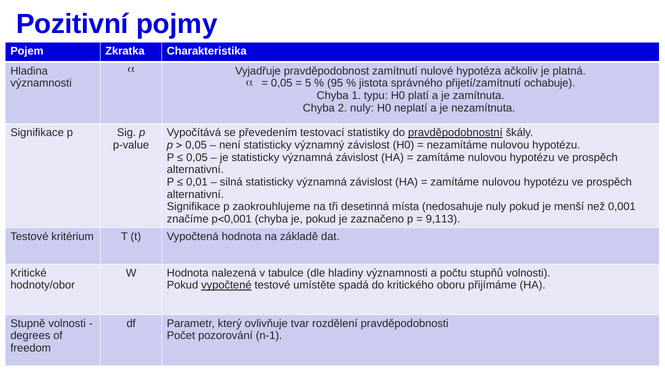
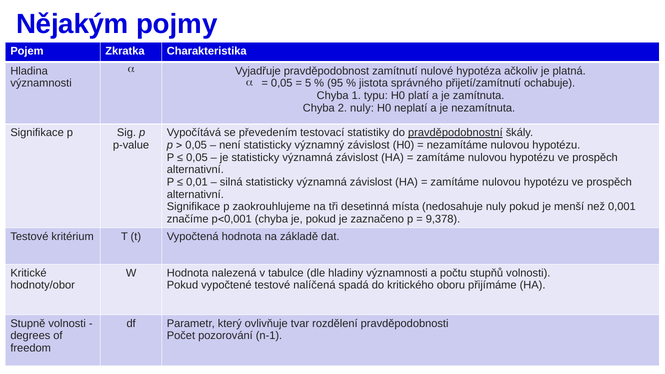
Pozitivní: Pozitivní -> Nějakým
9,113: 9,113 -> 9,378
vypočtené underline: present -> none
umístěte: umístěte -> nalíčená
